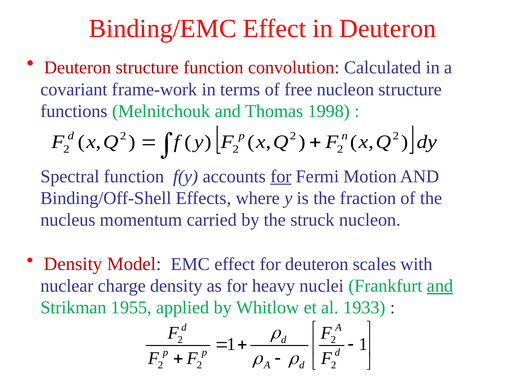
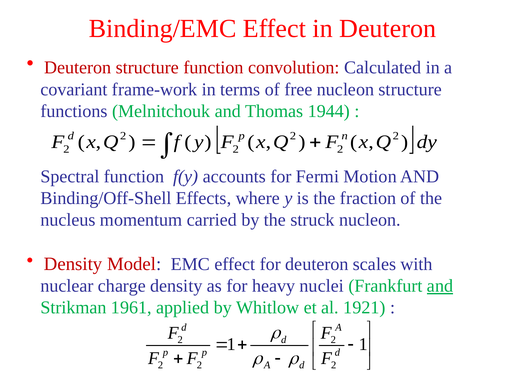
1998: 1998 -> 1944
for at (281, 176) underline: present -> none
1955: 1955 -> 1961
1933: 1933 -> 1921
